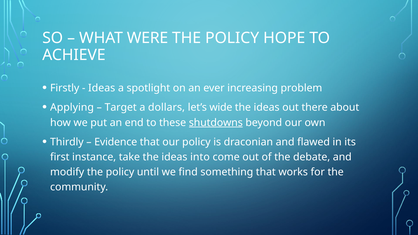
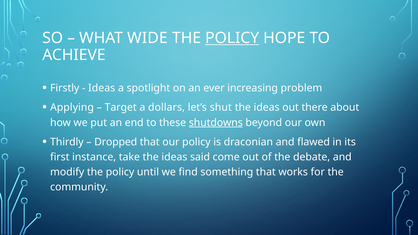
WERE: WERE -> WIDE
POLICY at (232, 38) underline: none -> present
wide: wide -> shut
Evidence: Evidence -> Dropped
into: into -> said
